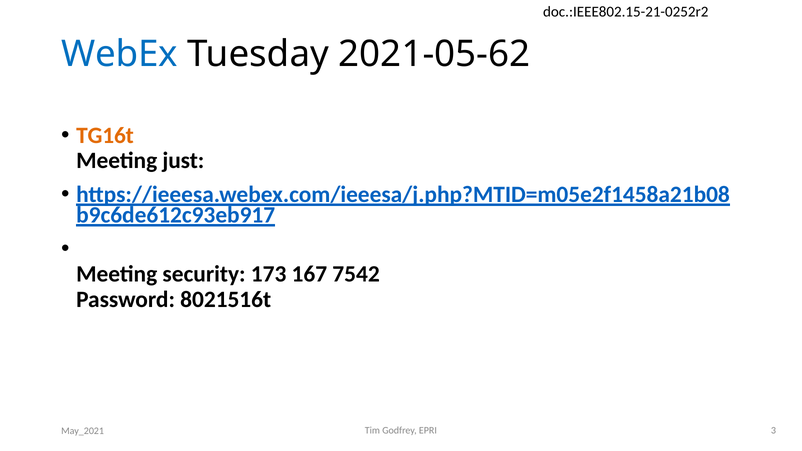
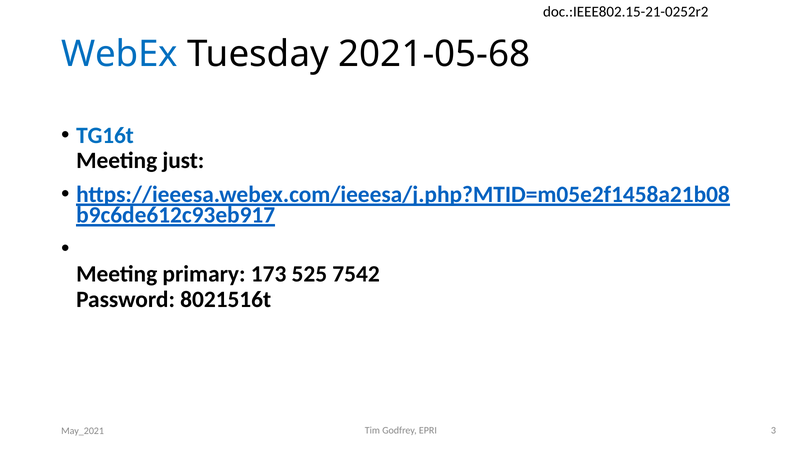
2021-05-62: 2021-05-62 -> 2021-05-68
TG16t colour: orange -> blue
security: security -> primary
167: 167 -> 525
